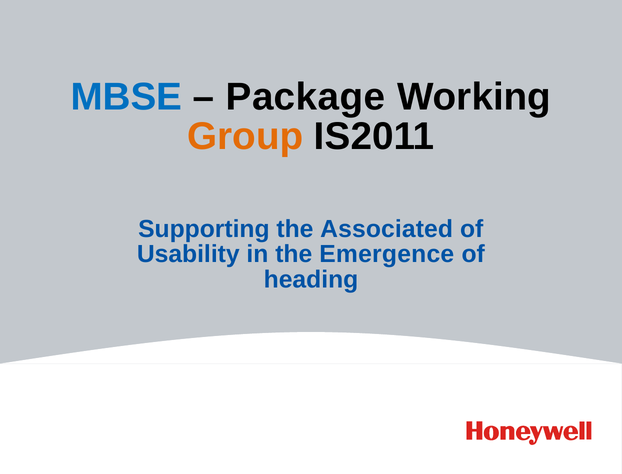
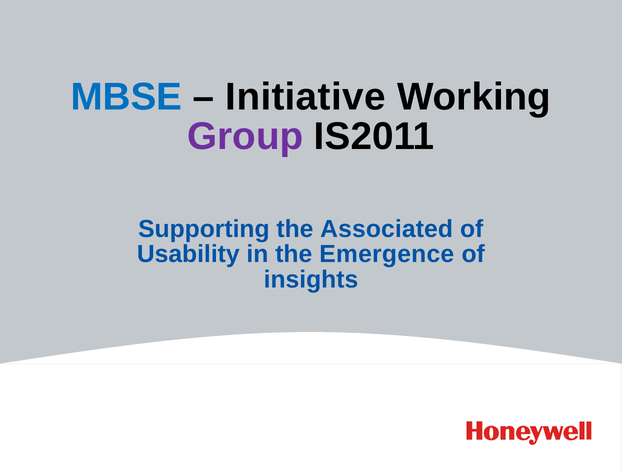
Package: Package -> Initiative
Group colour: orange -> purple
heading: heading -> insights
